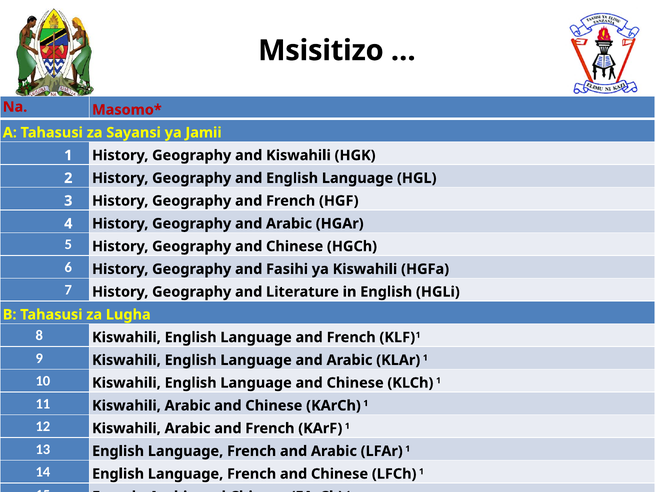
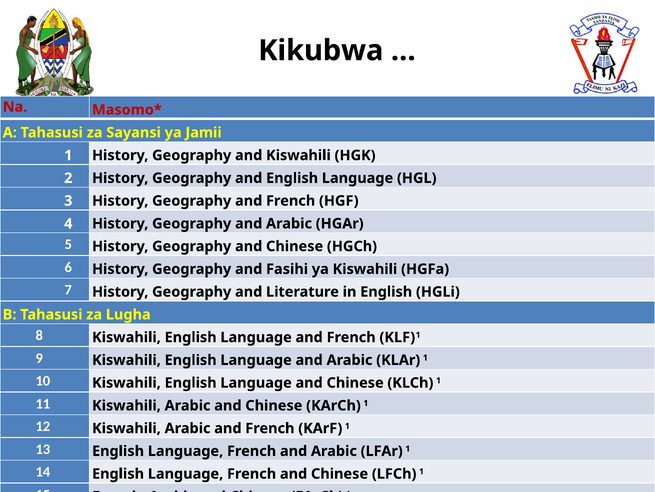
Msisitizo: Msisitizo -> Kikubwa
